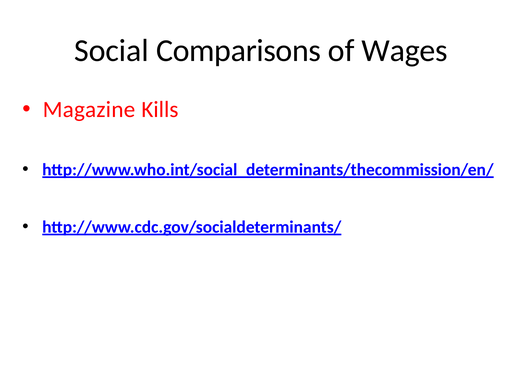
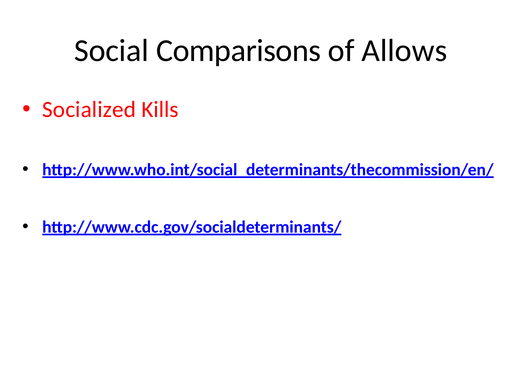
Wages: Wages -> Allows
Magazine: Magazine -> Socialized
